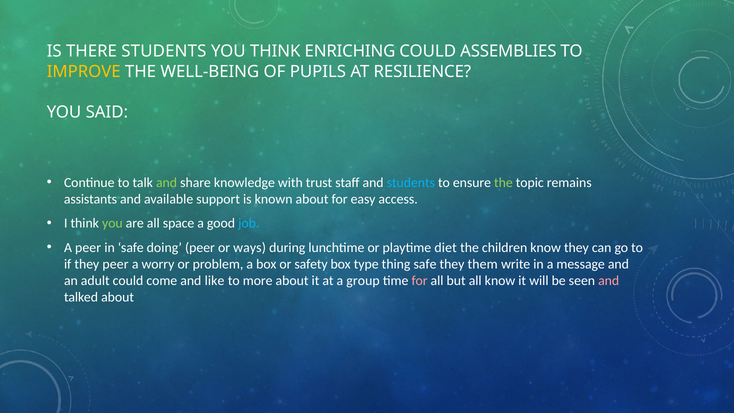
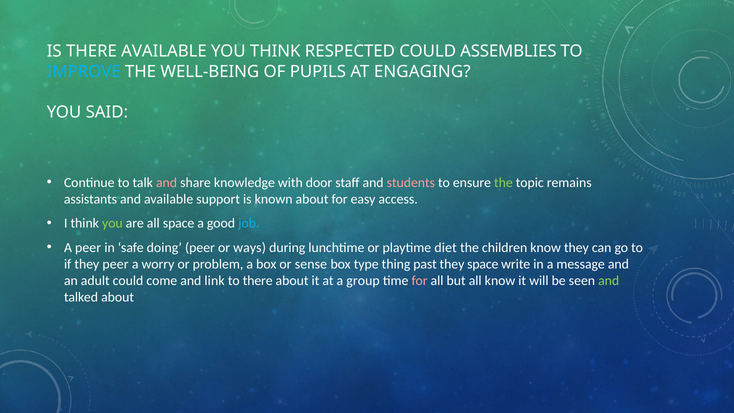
THERE STUDENTS: STUDENTS -> AVAILABLE
ENRICHING: ENRICHING -> RESPECTED
IMPROVE colour: yellow -> light blue
RESILIENCE: RESILIENCE -> ENGAGING
and at (167, 183) colour: light green -> pink
trust: trust -> door
students at (411, 183) colour: light blue -> pink
safety: safety -> sense
thing safe: safe -> past
they them: them -> space
like: like -> link
to more: more -> there
and at (609, 280) colour: pink -> light green
